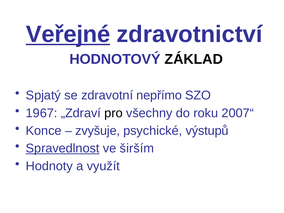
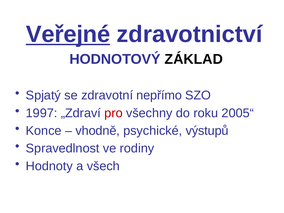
1967: 1967 -> 1997
pro colour: black -> red
2007“: 2007“ -> 2005“
zvyšuje: zvyšuje -> vhodně
Spravedlnost underline: present -> none
širším: širším -> rodiny
využít: využít -> všech
